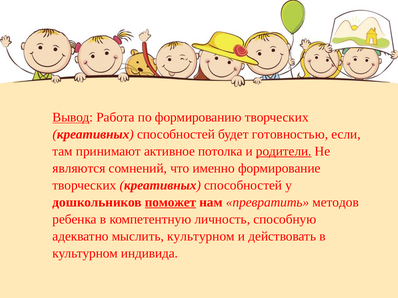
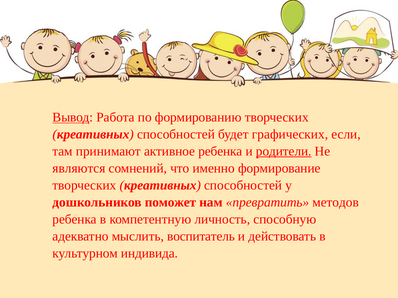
готовностью: готовностью -> графических
активное потолка: потолка -> ребенка
поможет underline: present -> none
мыслить культурном: культурном -> воспитатель
